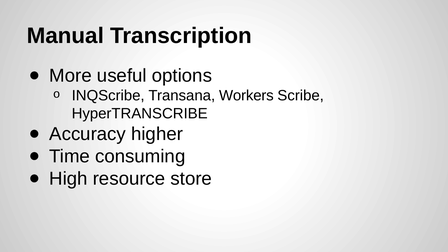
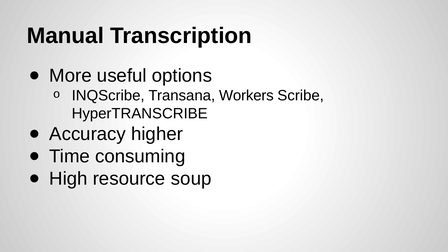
store: store -> soup
